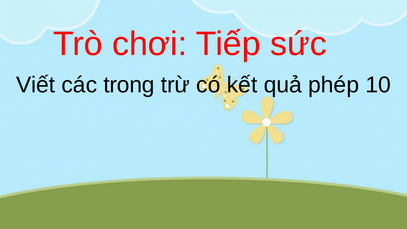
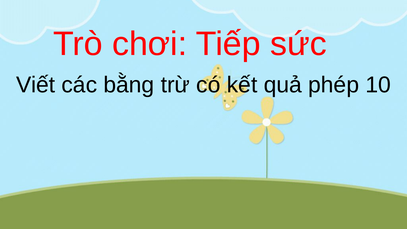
trong: trong -> bằng
